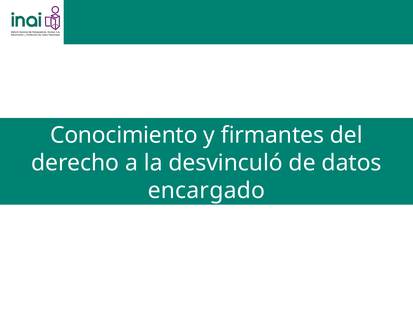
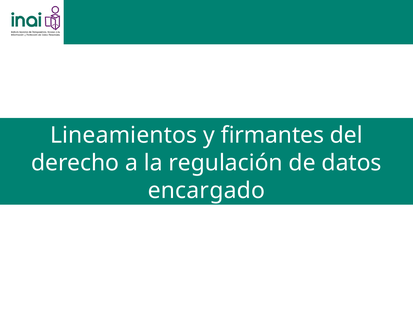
Conocimiento: Conocimiento -> Lineamientos
desvinculó: desvinculó -> regulación
